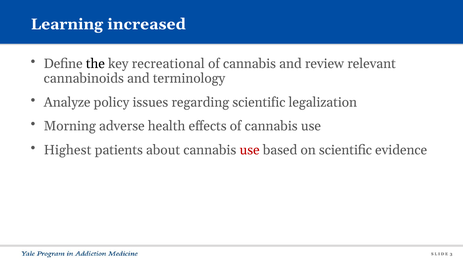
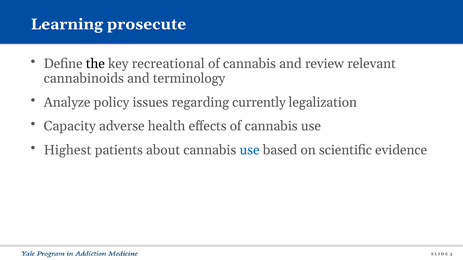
increased: increased -> prosecute
regarding scientific: scientific -> currently
Morning: Morning -> Capacity
use at (250, 150) colour: red -> blue
